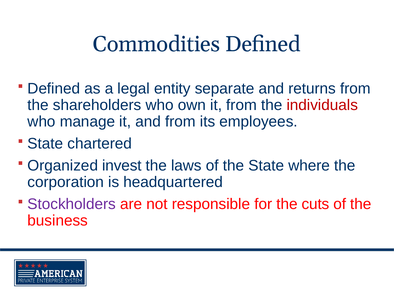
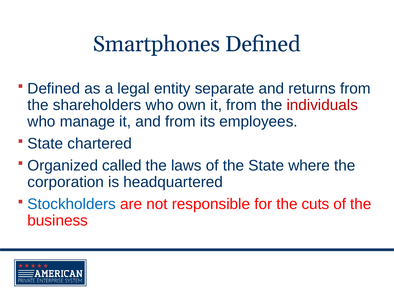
Commodities: Commodities -> Smartphones
invest: invest -> called
Stockholders colour: purple -> blue
